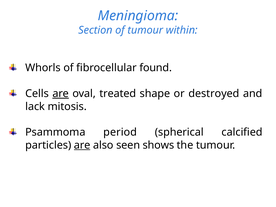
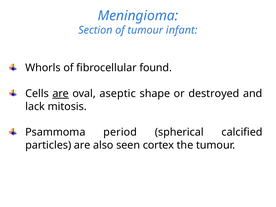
within: within -> infant
treated: treated -> aseptic
are at (82, 145) underline: present -> none
shows: shows -> cortex
